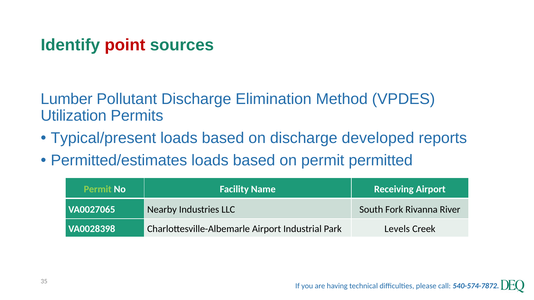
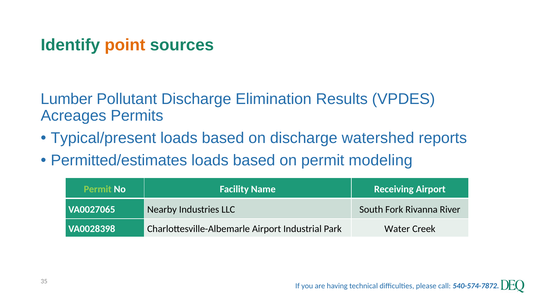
point colour: red -> orange
Method: Method -> Results
Utilization: Utilization -> Acreages
developed: developed -> watershed
permitted: permitted -> modeling
Levels: Levels -> Water
